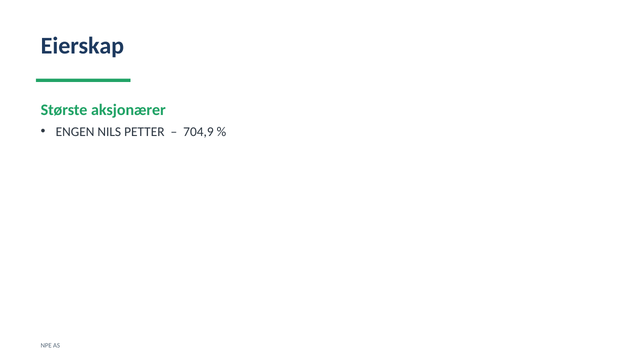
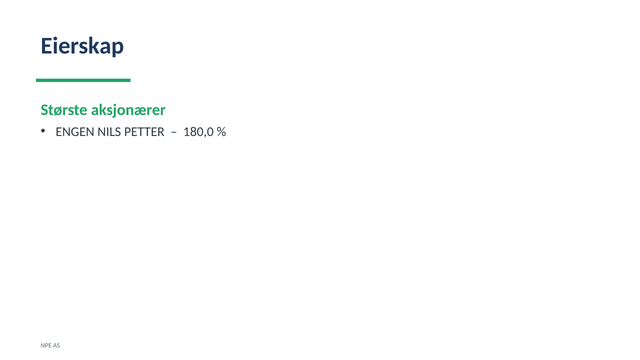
704,9: 704,9 -> 180,0
